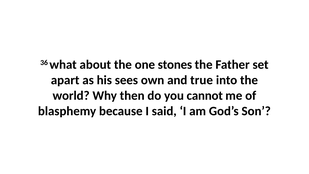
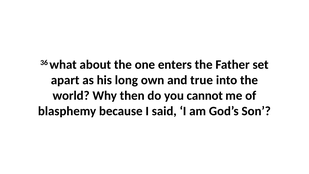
stones: stones -> enters
sees: sees -> long
